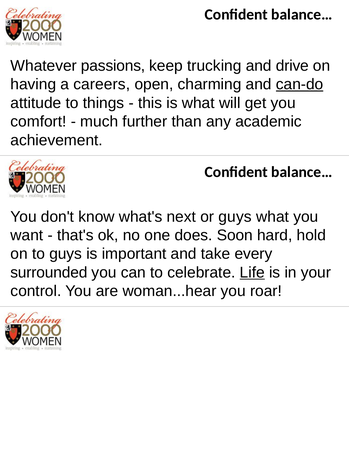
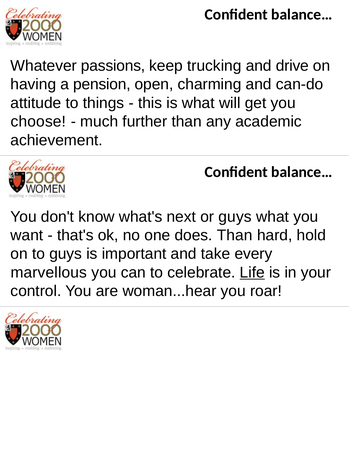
careers: careers -> pension
can-do underline: present -> none
comfort: comfort -> choose
does Soon: Soon -> Than
surrounded: surrounded -> marvellous
